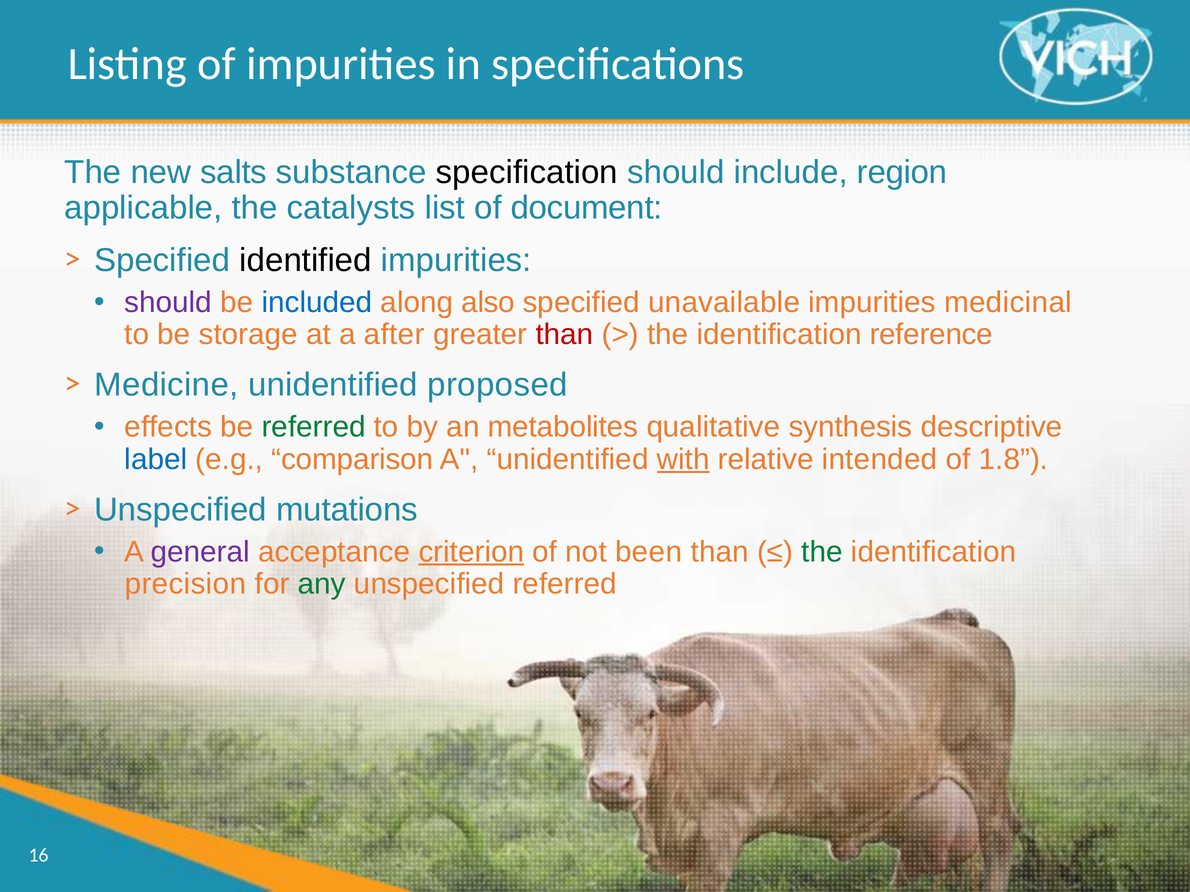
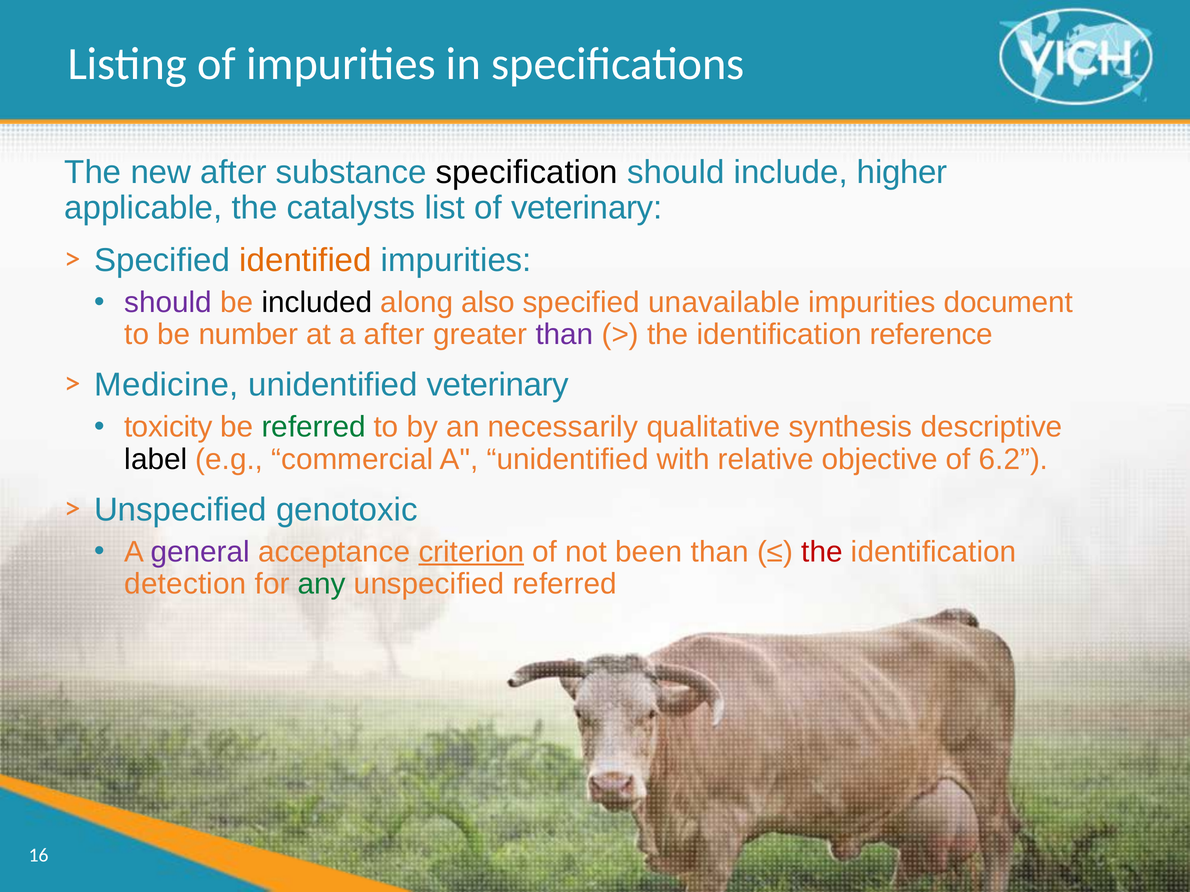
new salts: salts -> after
region: region -> higher
of document: document -> veterinary
identified colour: black -> orange
included colour: blue -> black
medicinal: medicinal -> document
storage: storage -> number
than at (565, 335) colour: red -> purple
unidentified proposed: proposed -> veterinary
effects: effects -> toxicity
metabolites: metabolites -> necessarily
label colour: blue -> black
comparison: comparison -> commercial
with underline: present -> none
intended: intended -> objective
1.8: 1.8 -> 6.2
mutations: mutations -> genotoxic
the at (822, 552) colour: green -> red
precision: precision -> detection
